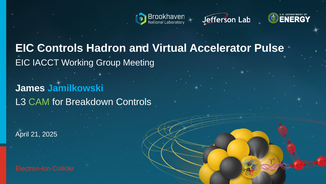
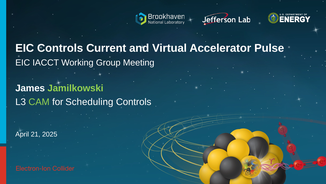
Hadron: Hadron -> Current
Jamilkowski colour: light blue -> light green
Breakdown: Breakdown -> Scheduling
